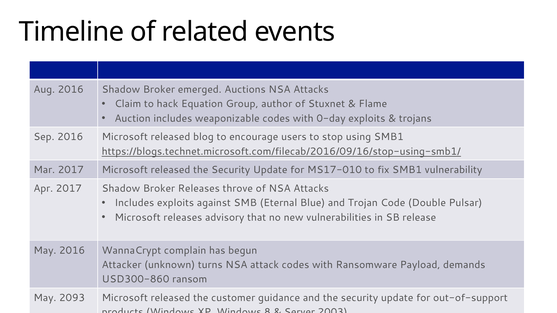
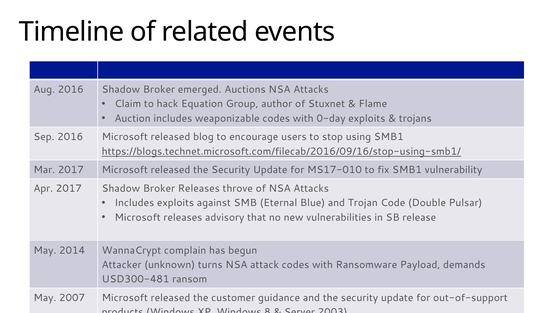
May 2016: 2016 -> 2014
USD300-860: USD300-860 -> USD300-481
2093: 2093 -> 2007
